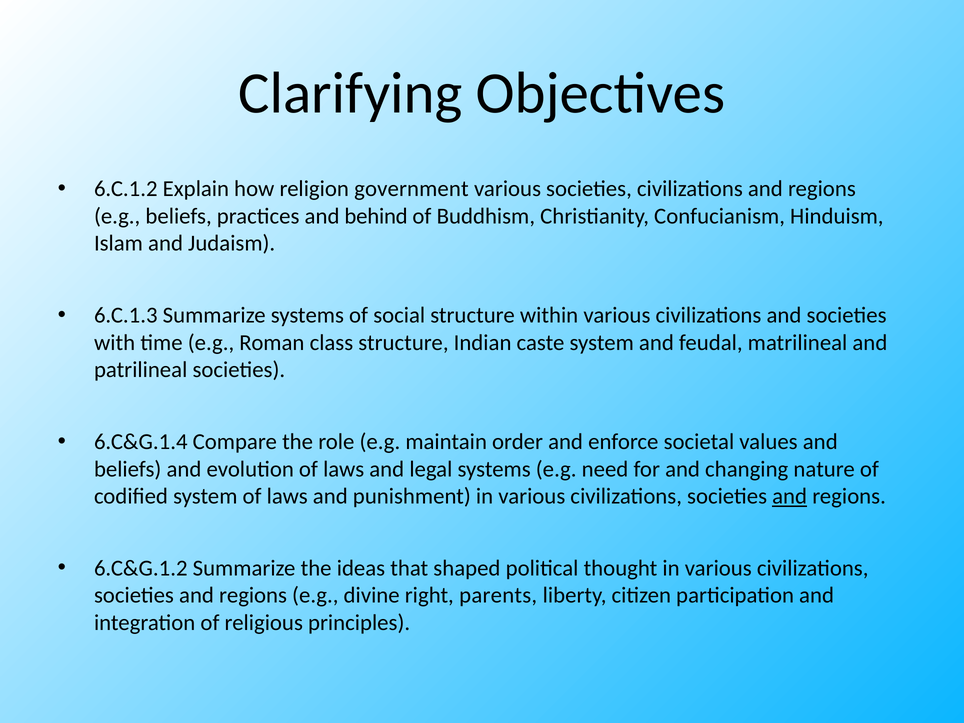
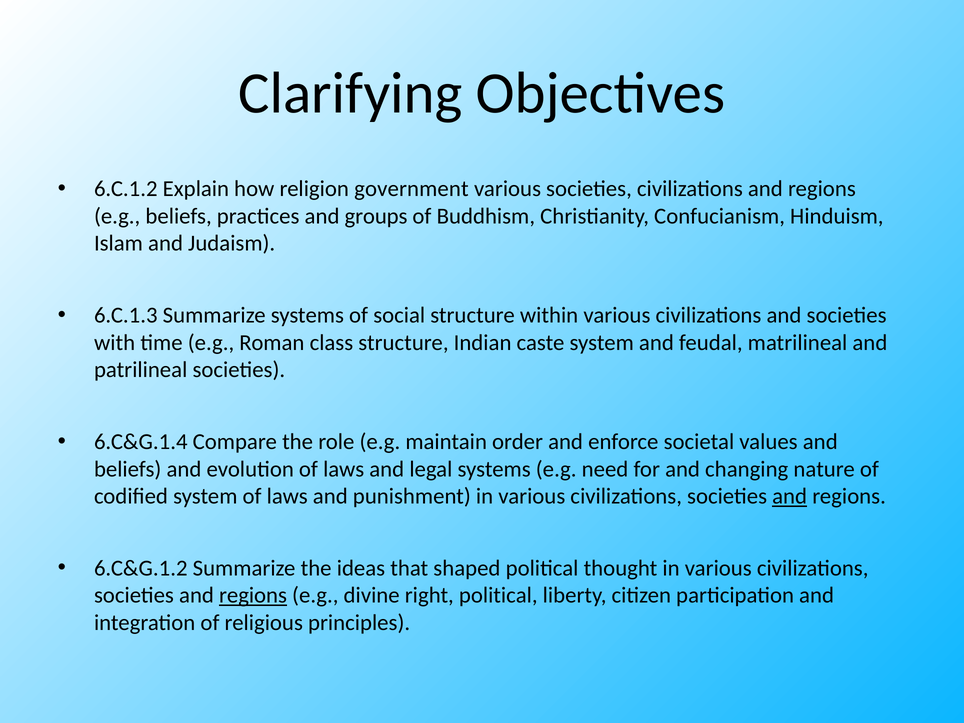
behind: behind -> groups
regions at (253, 595) underline: none -> present
right parents: parents -> political
